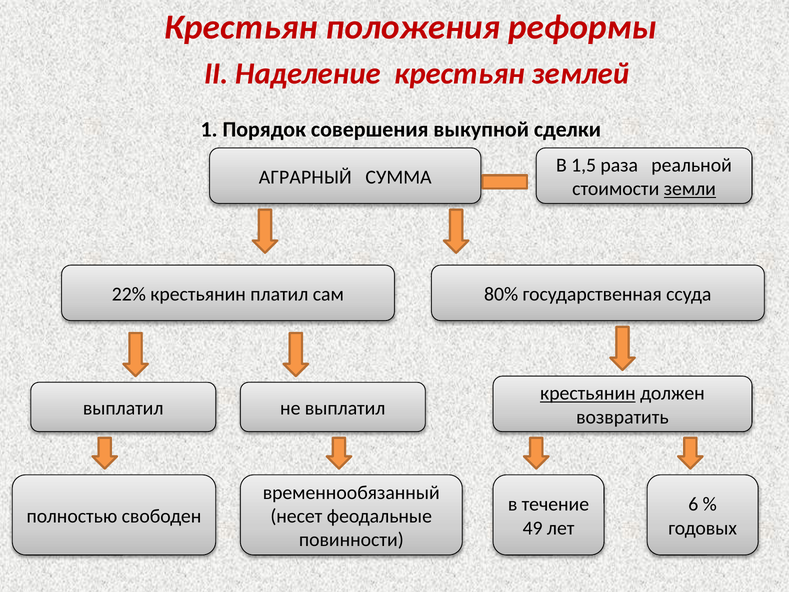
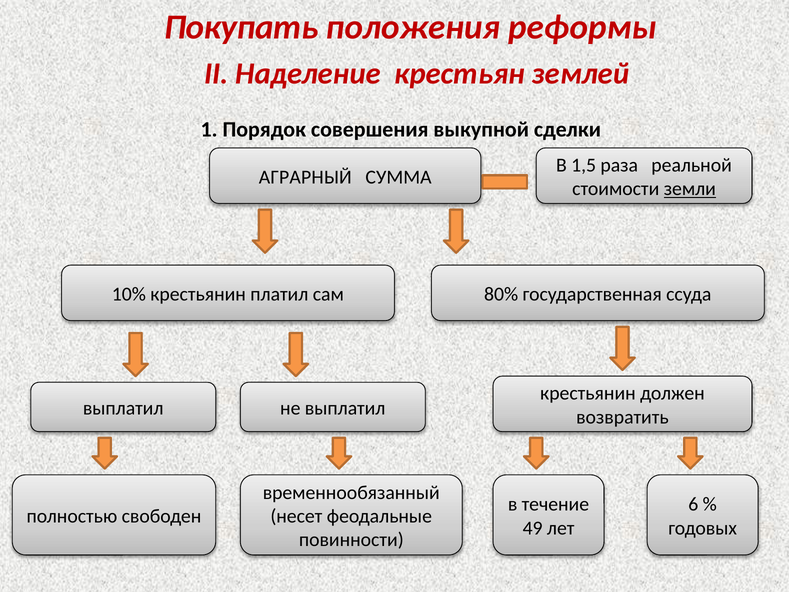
Крестьян at (241, 27): Крестьян -> Покупать
22%: 22% -> 10%
крестьянин at (588, 393) underline: present -> none
